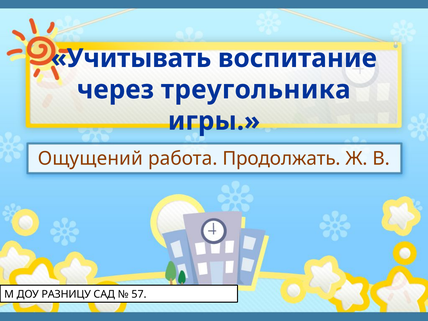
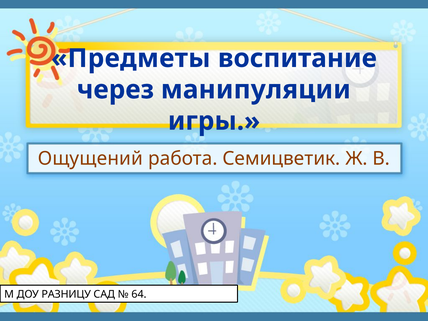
Учитывать: Учитывать -> Предметы
треугольника: треугольника -> манипуляции
Продолжать: Продолжать -> Семицветик
57: 57 -> 64
